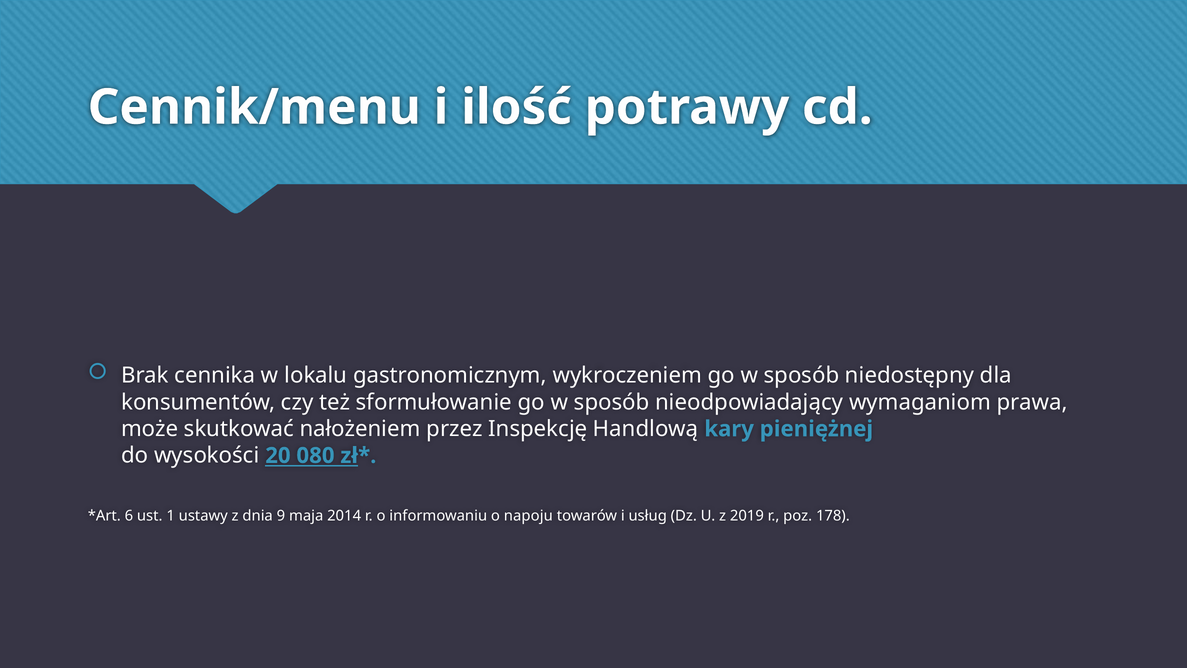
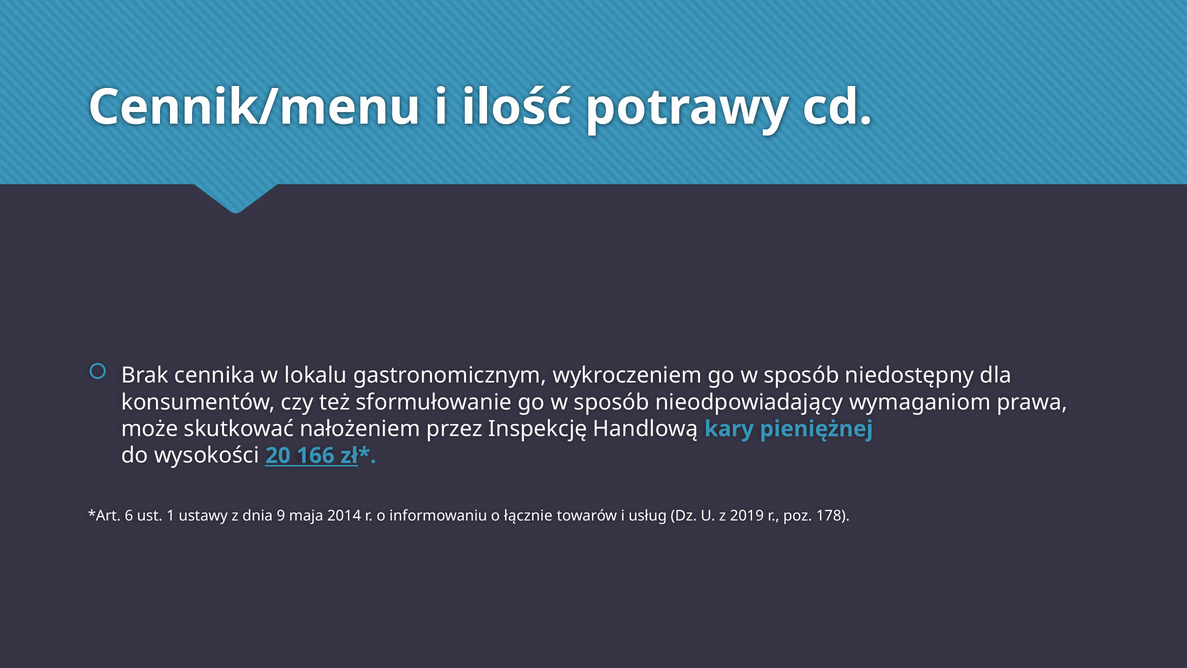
080: 080 -> 166
napoju: napoju -> łącznie
